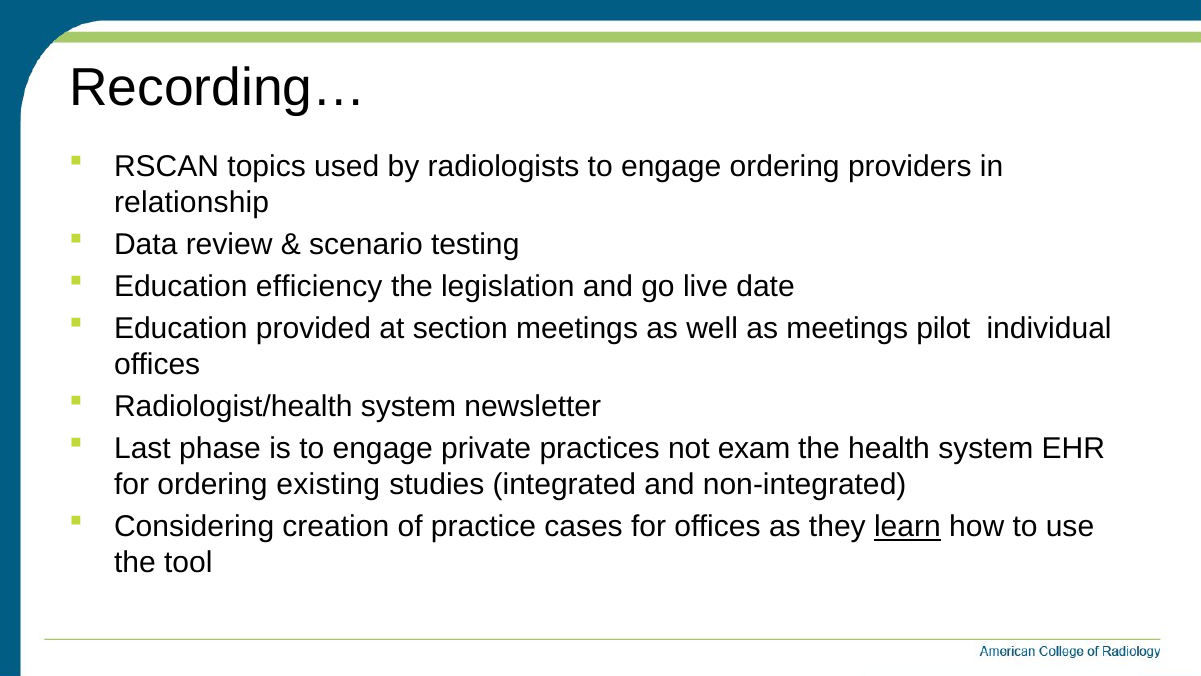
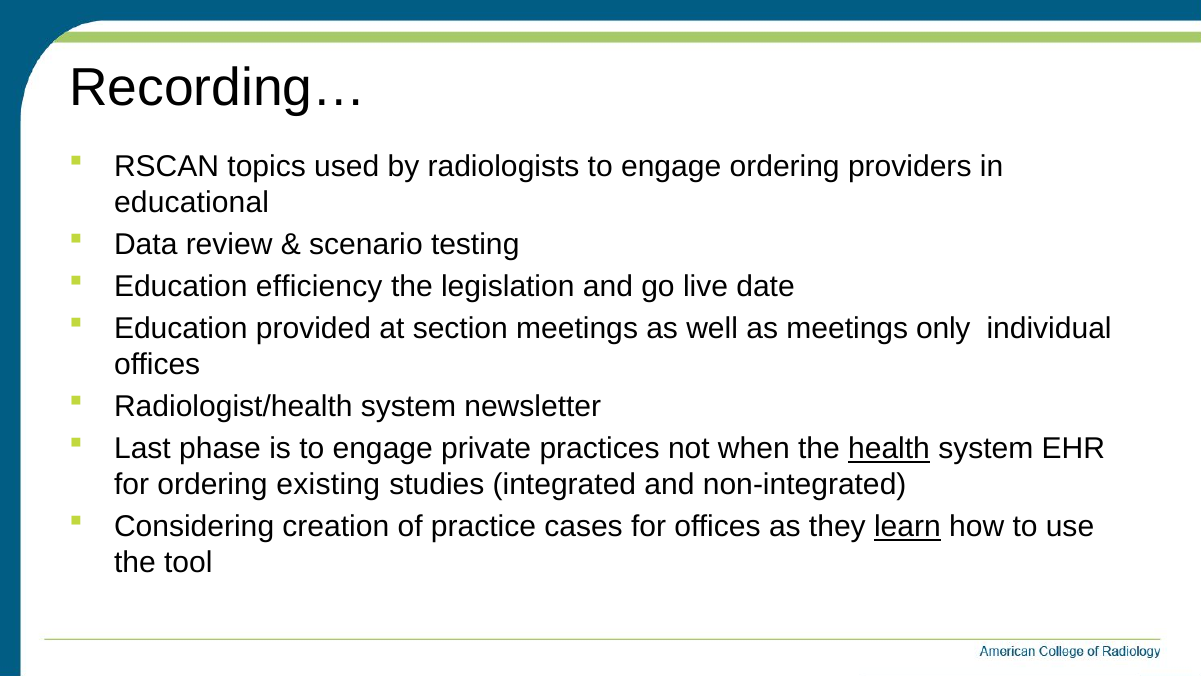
relationship: relationship -> educational
pilot: pilot -> only
exam: exam -> when
health underline: none -> present
